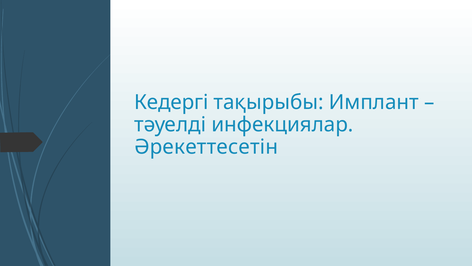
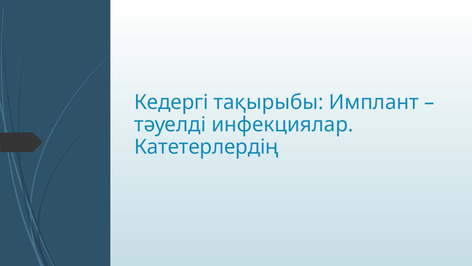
Әрекеттесетін: Әрекеттесетін -> Катетерлердің
